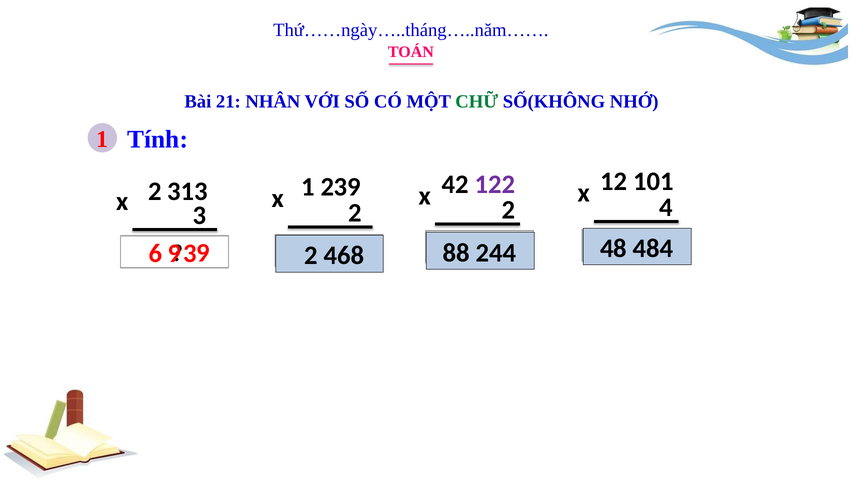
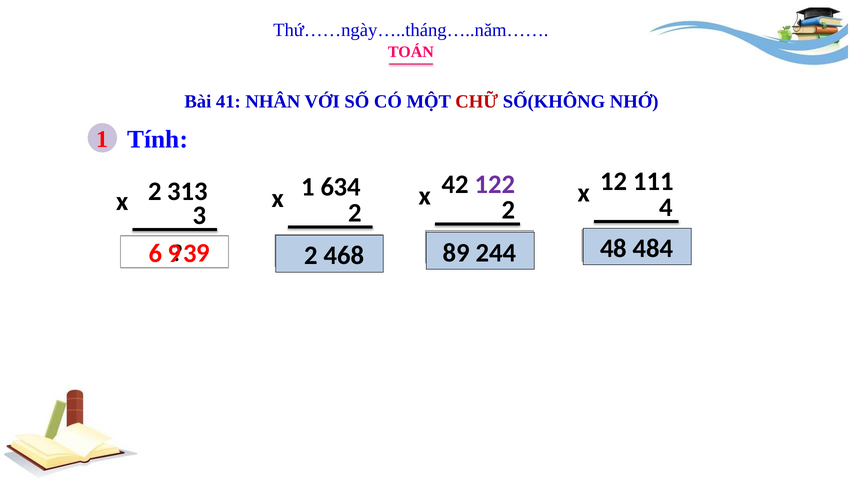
21: 21 -> 41
CHỮ colour: green -> red
101: 101 -> 111
239: 239 -> 634
88: 88 -> 89
